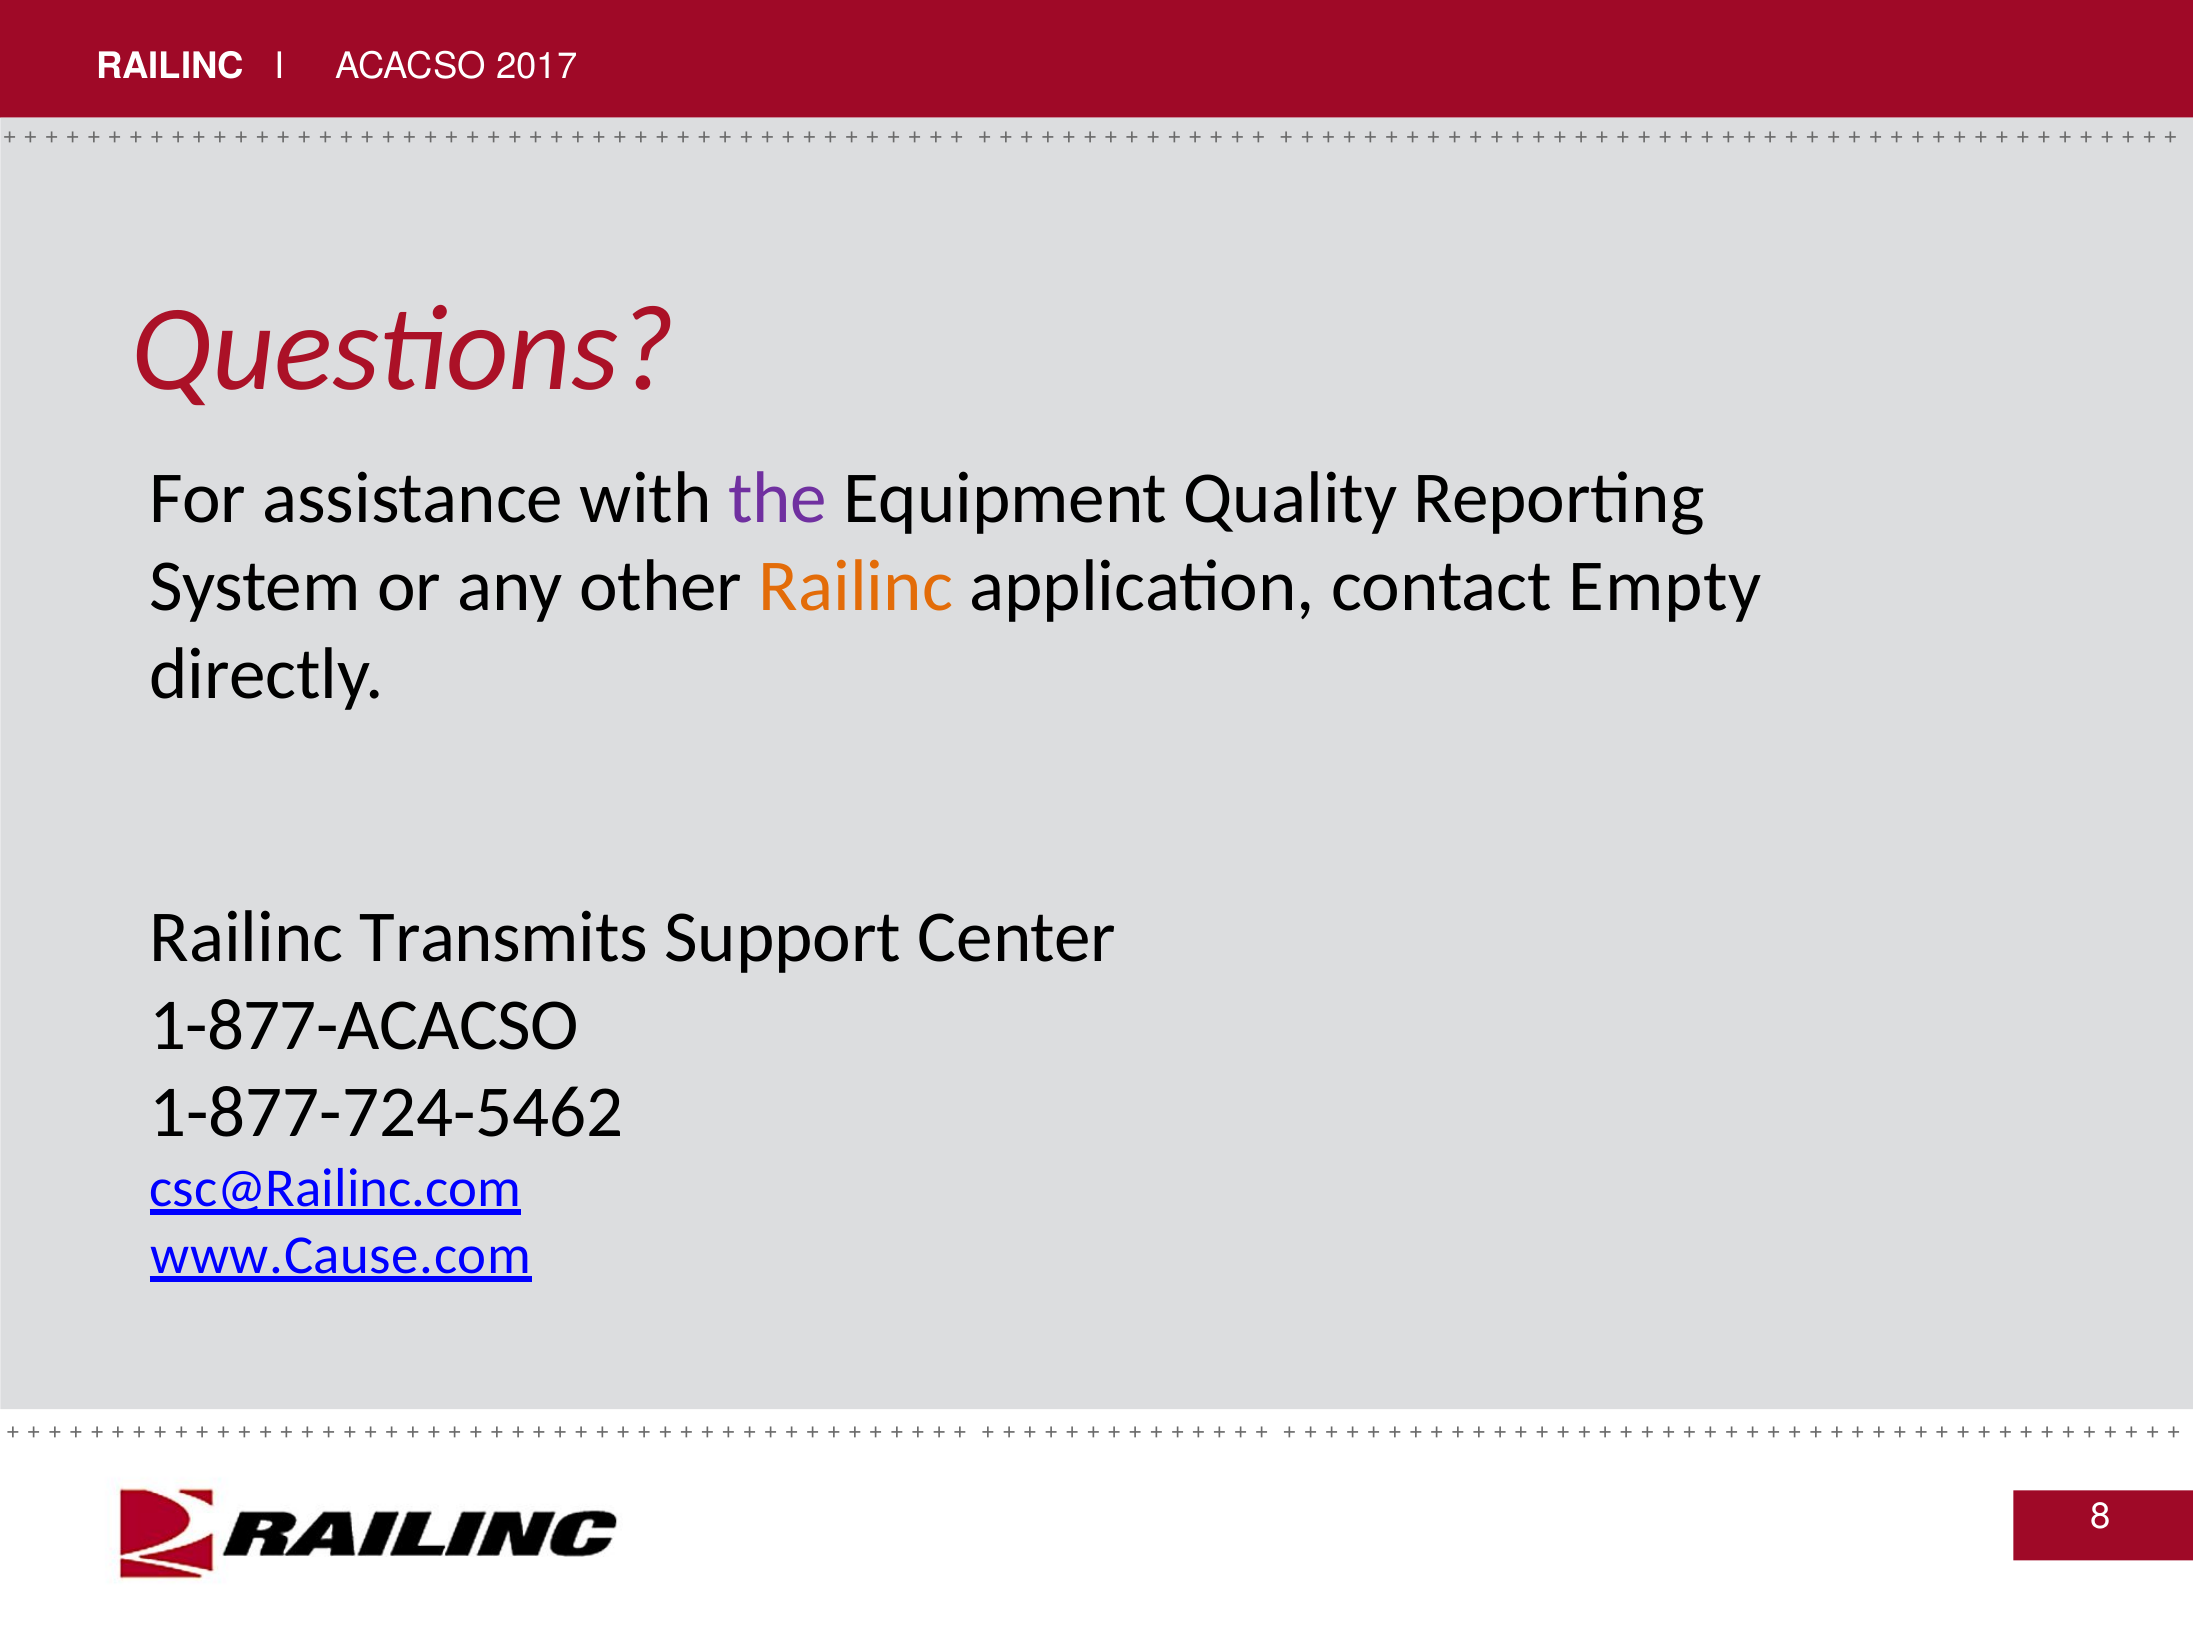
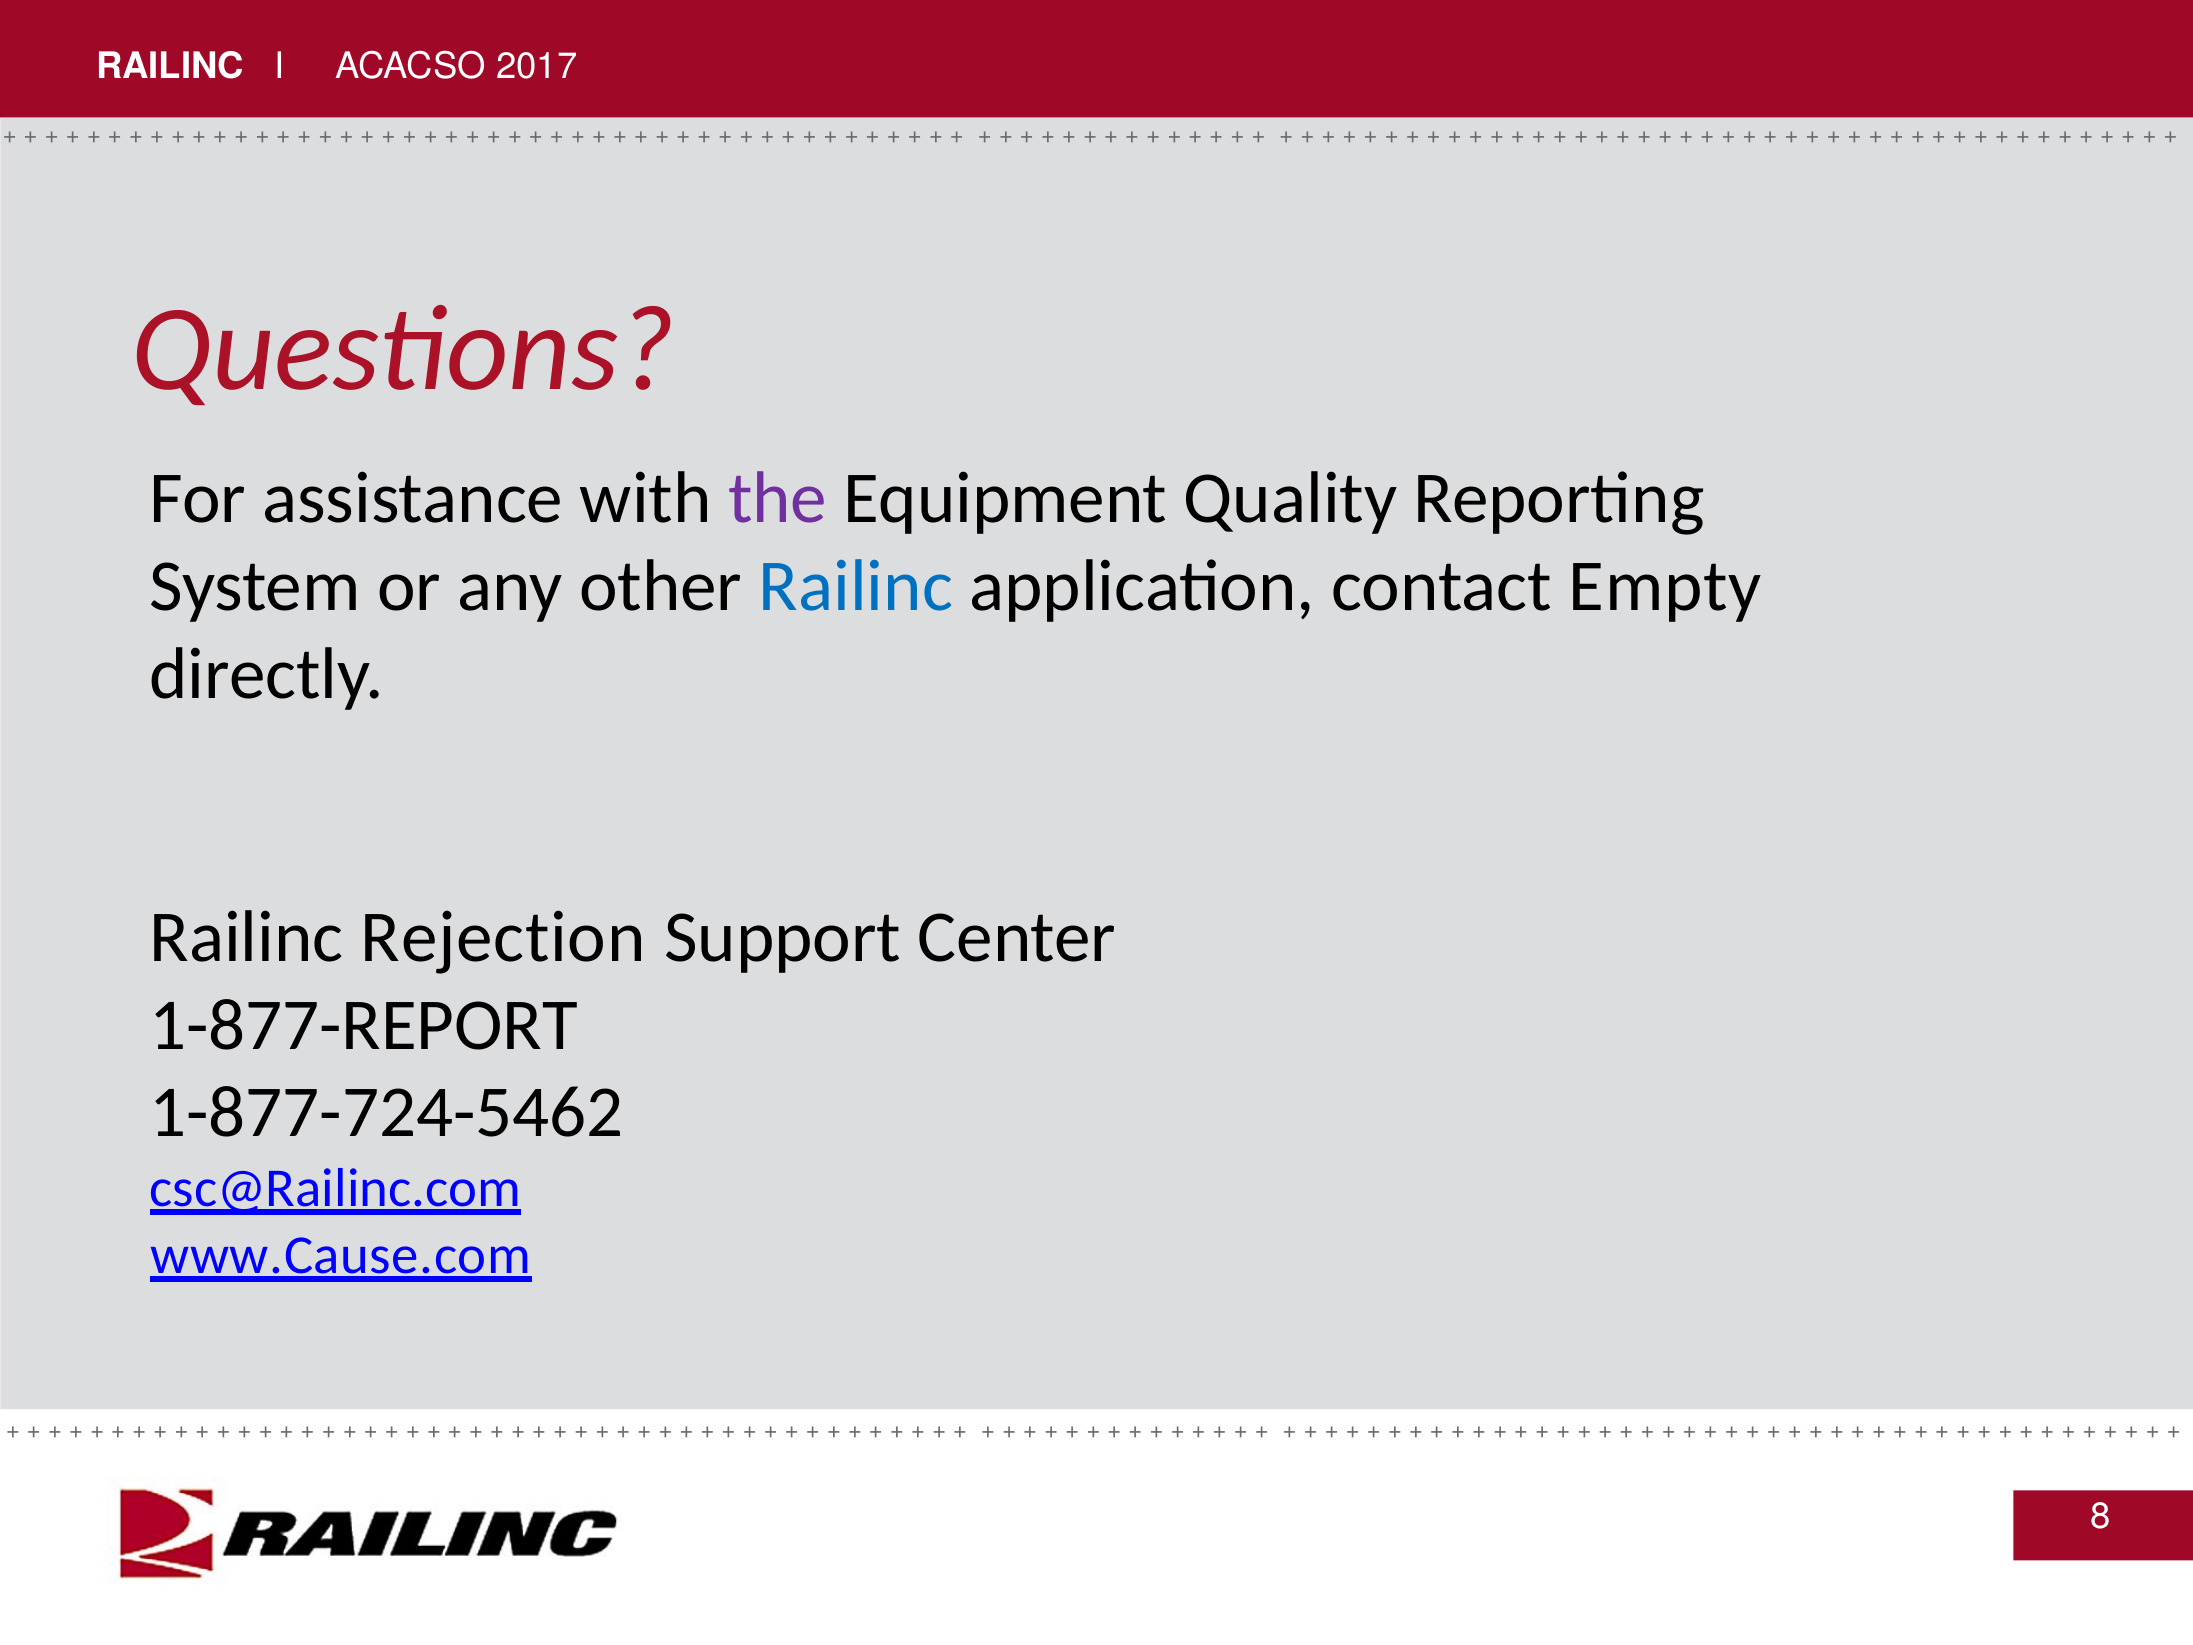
Railinc at (856, 586) colour: orange -> blue
Transmits: Transmits -> Rejection
1-877-ACACSO: 1-877-ACACSO -> 1-877-REPORT
